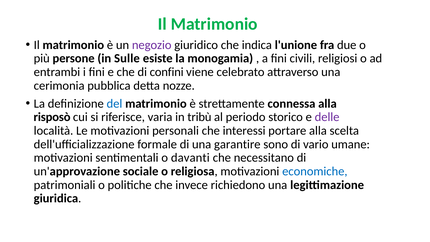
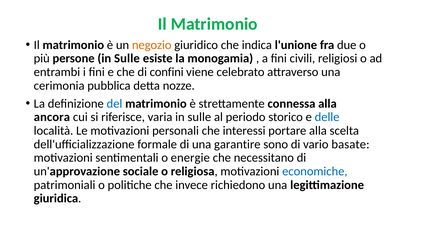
negozio colour: purple -> orange
risposò: risposò -> ancora
varia in tribù: tribù -> sulle
delle colour: purple -> blue
umane: umane -> basate
davanti: davanti -> energie
